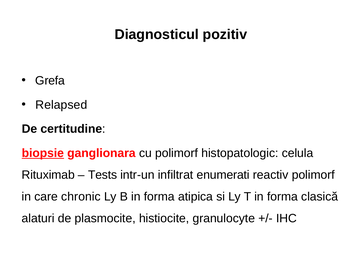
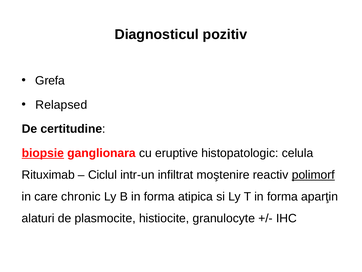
cu polimorf: polimorf -> eruptive
Tests: Tests -> Ciclul
enumerati: enumerati -> moştenire
polimorf at (313, 175) underline: none -> present
clasică: clasică -> aparţin
